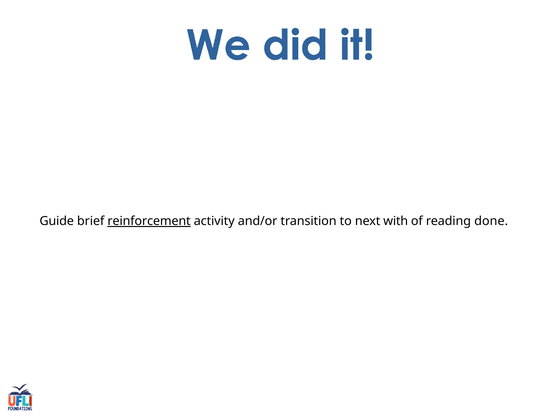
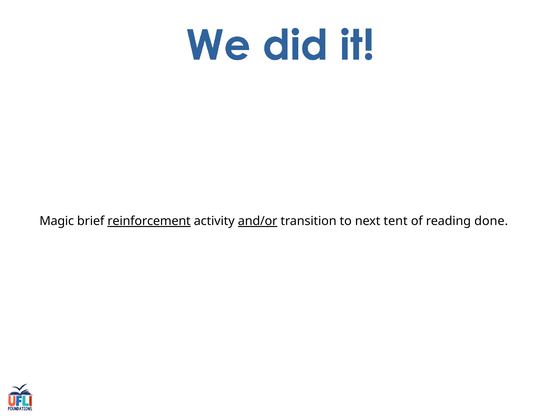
Guide: Guide -> Magic
and/or underline: none -> present
with: with -> tent
